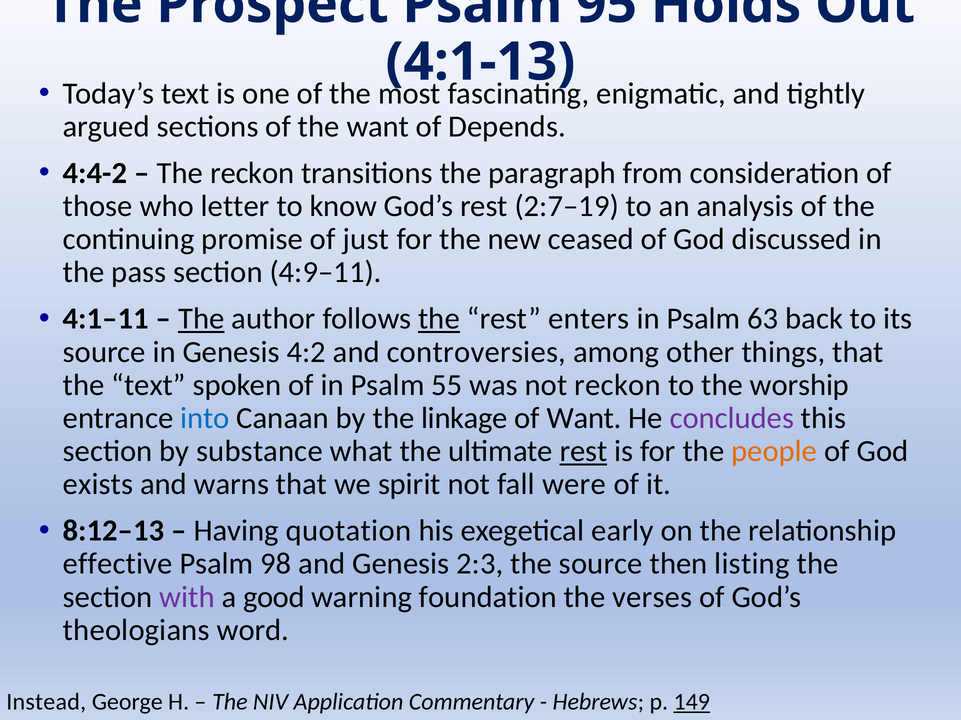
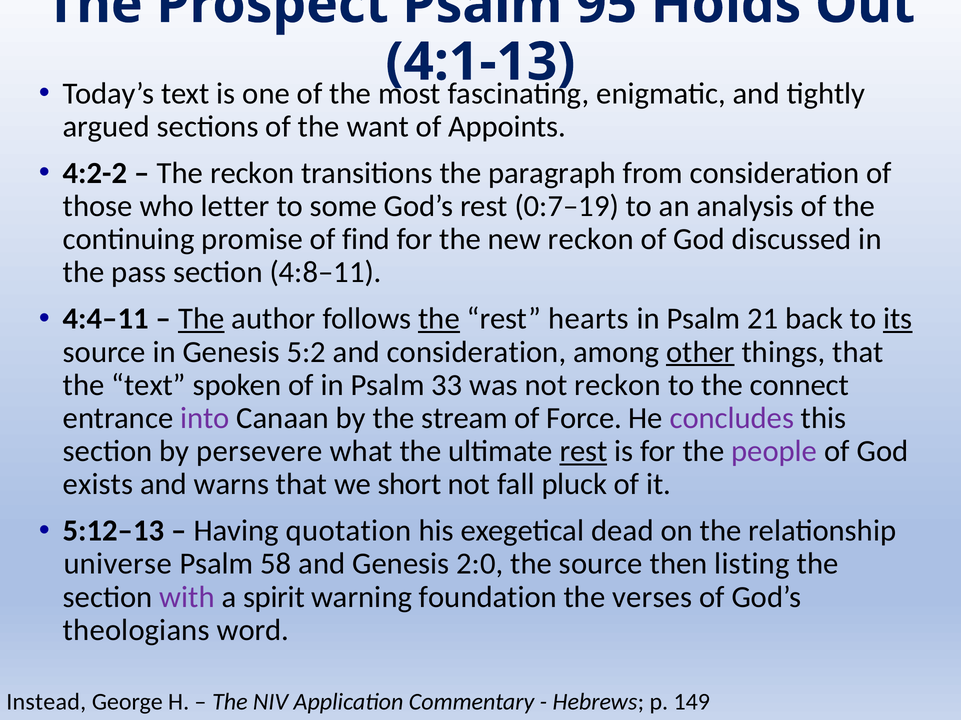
Depends: Depends -> Appoints
4:4-2: 4:4-2 -> 4:2-2
know: know -> some
2:7–19: 2:7–19 -> 0:7–19
just: just -> find
new ceased: ceased -> reckon
4:9–11: 4:9–11 -> 4:8–11
4:1–11: 4:1–11 -> 4:4–11
enters: enters -> hearts
63: 63 -> 21
its underline: none -> present
4:2: 4:2 -> 5:2
and controversies: controversies -> consideration
other underline: none -> present
55: 55 -> 33
worship: worship -> connect
into colour: blue -> purple
linkage: linkage -> stream
of Want: Want -> Force
substance: substance -> persevere
people colour: orange -> purple
spirit: spirit -> short
were: were -> pluck
8:12–13: 8:12–13 -> 5:12–13
early: early -> dead
effective: effective -> universe
98: 98 -> 58
2:3: 2:3 -> 2:0
good: good -> spirit
149 underline: present -> none
